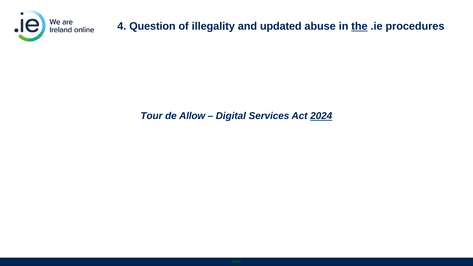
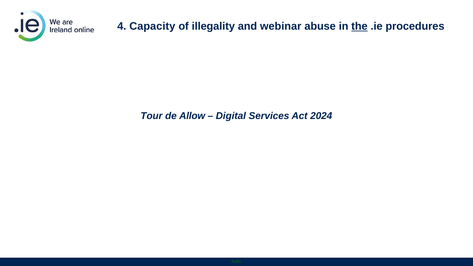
Question: Question -> Capacity
updated: updated -> webinar
2024 underline: present -> none
